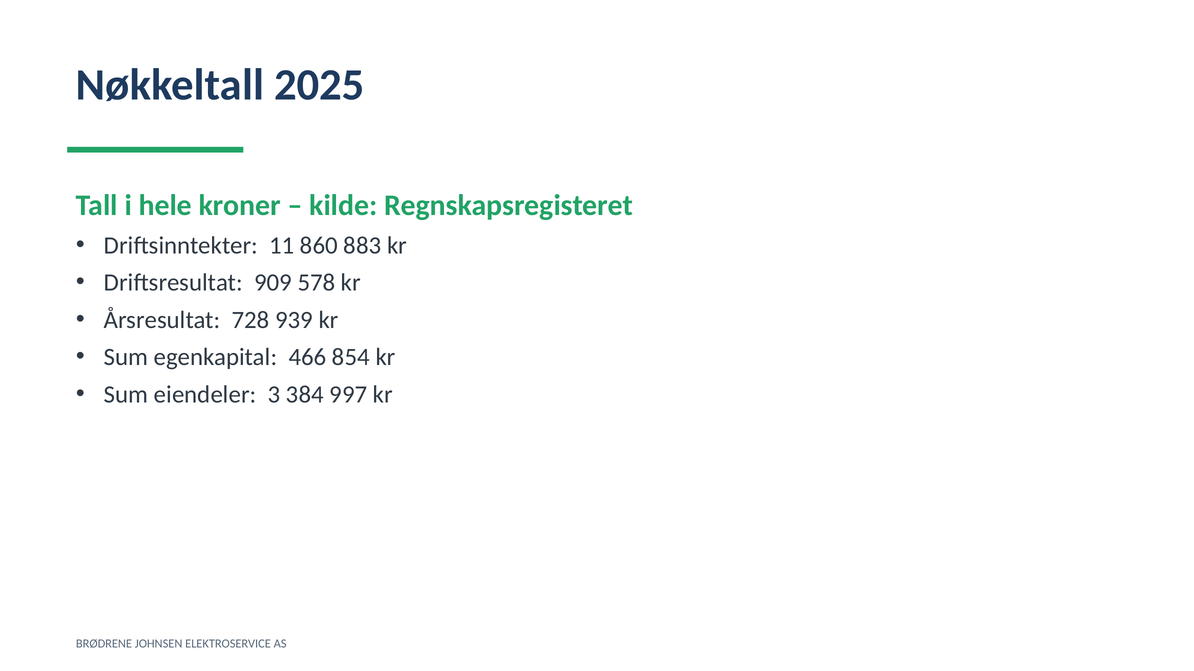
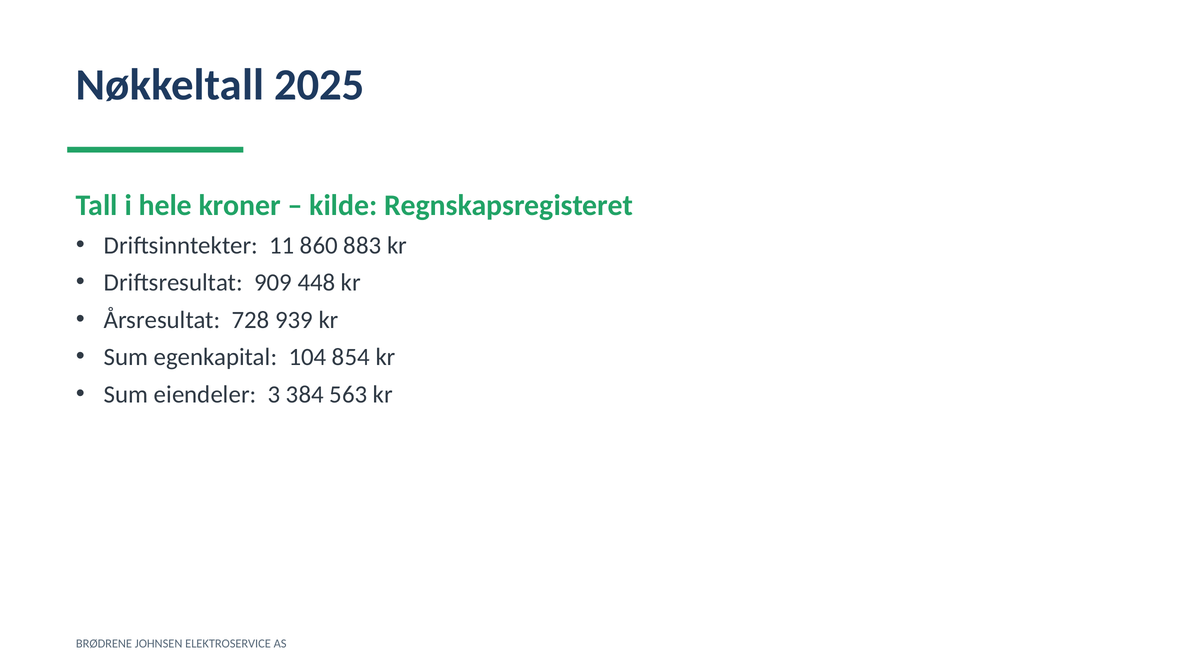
578: 578 -> 448
466: 466 -> 104
997: 997 -> 563
